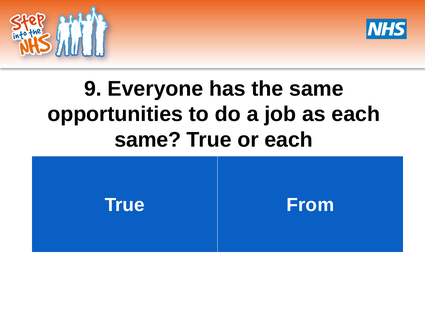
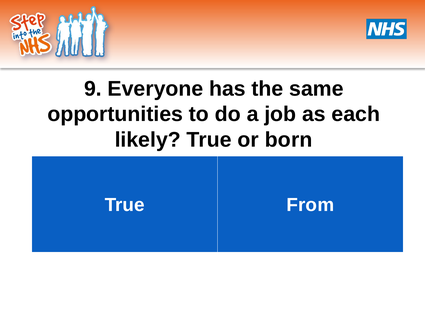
same at (148, 140): same -> likely
or each: each -> born
